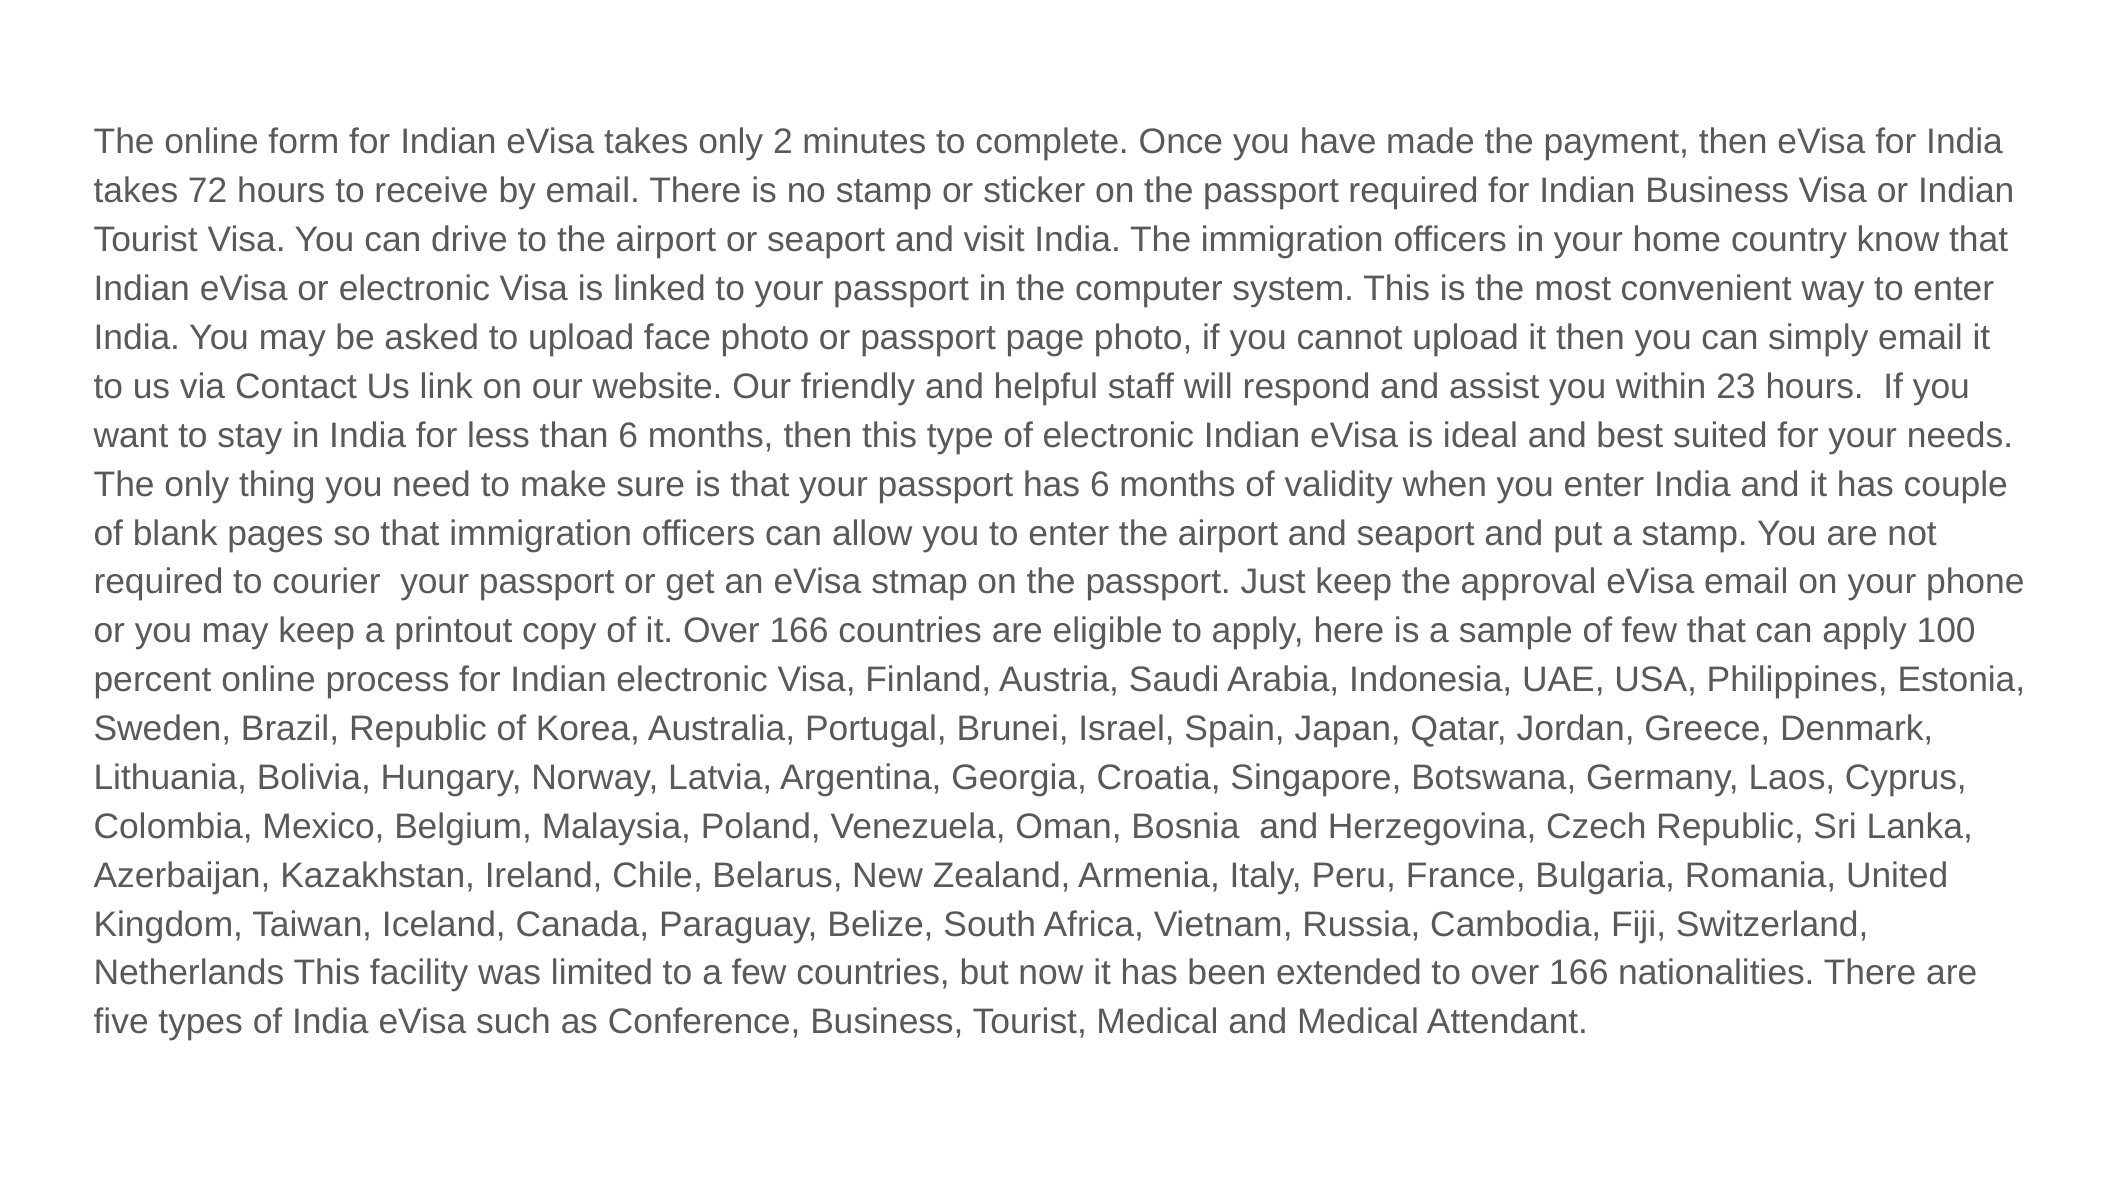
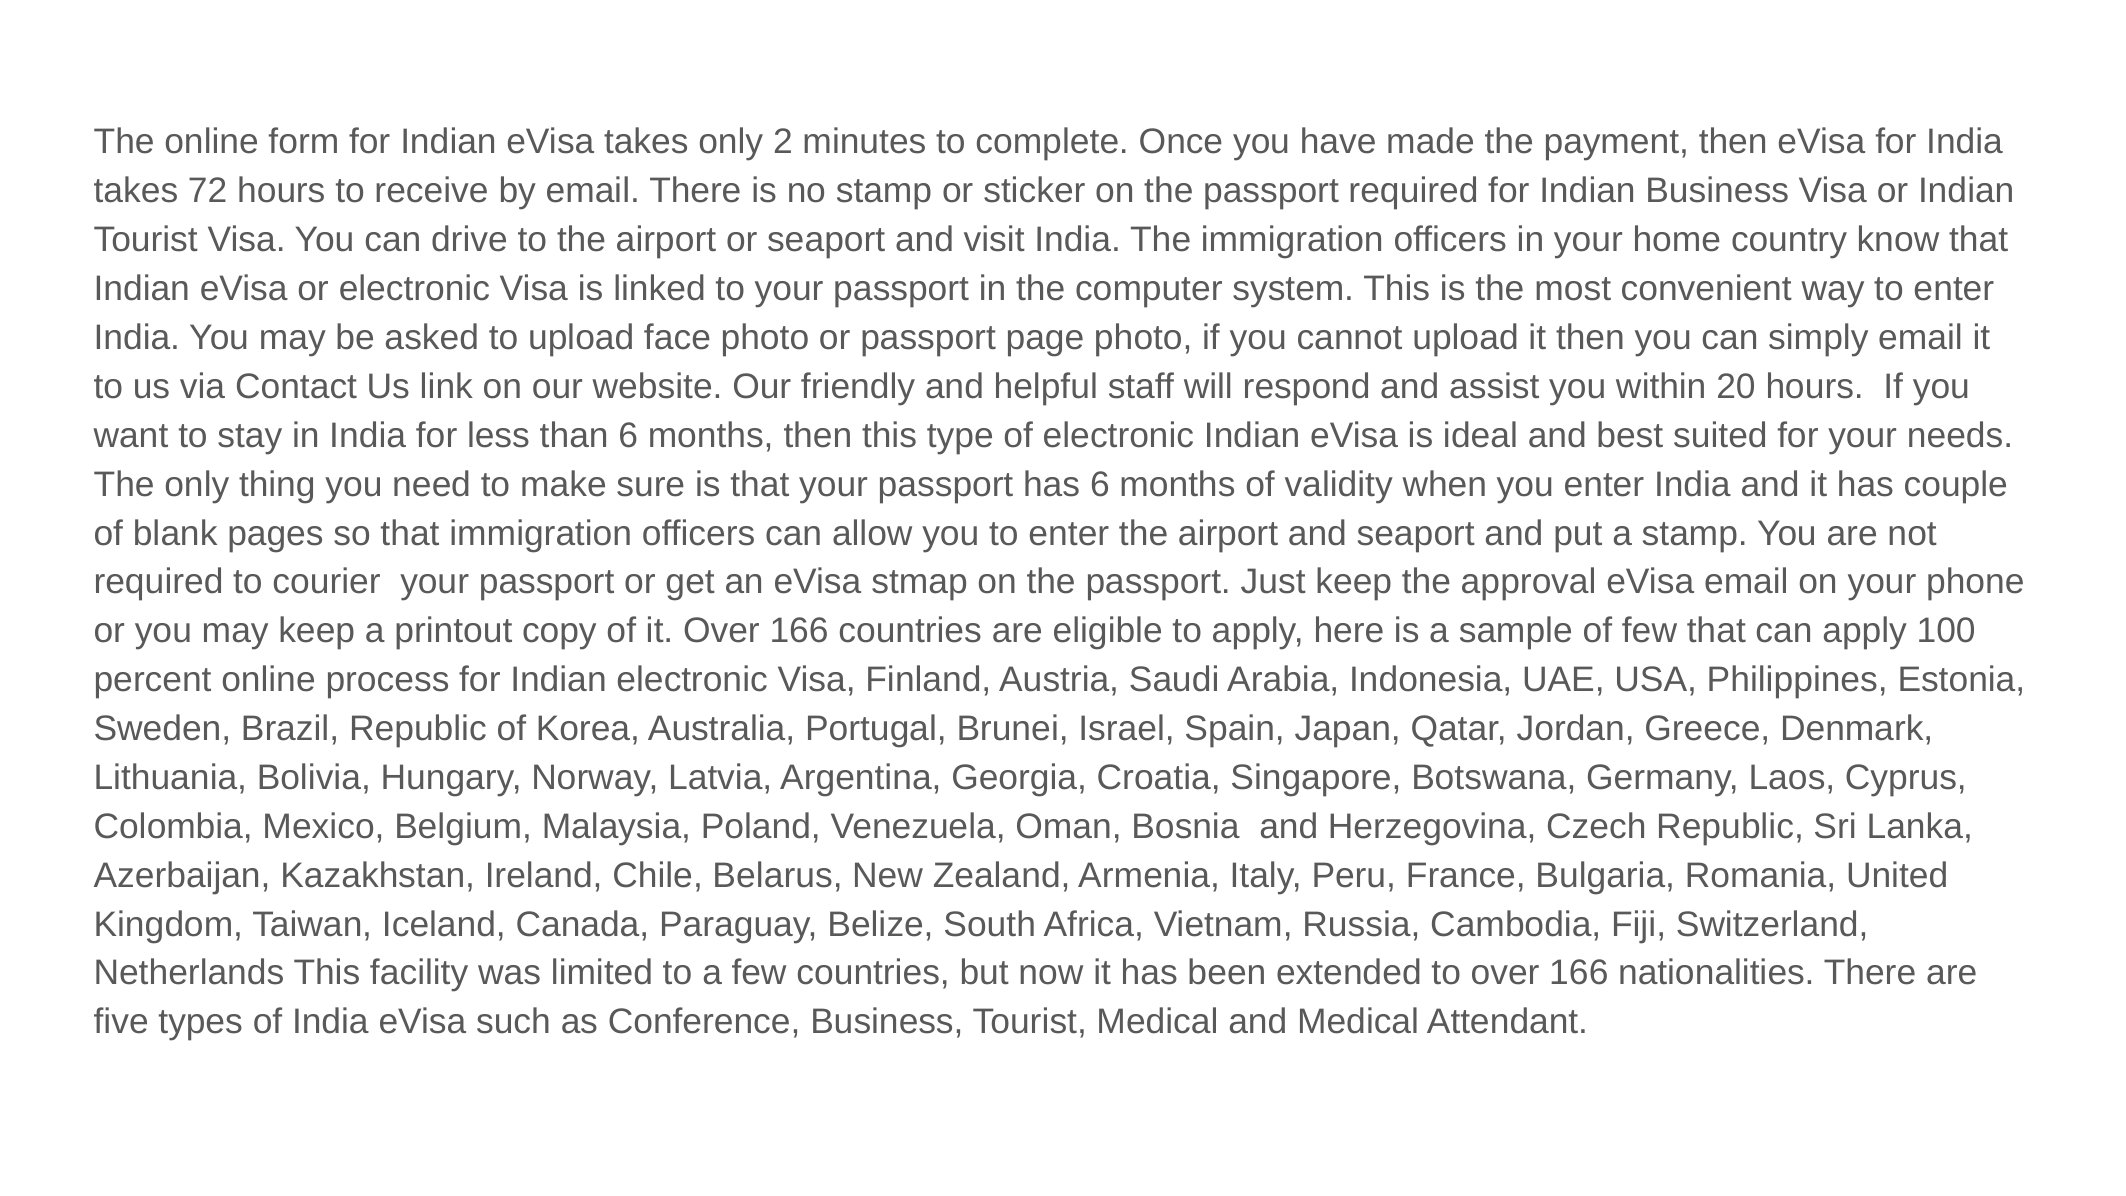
23: 23 -> 20
